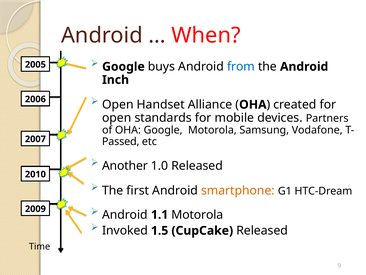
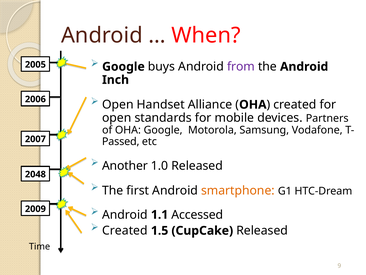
from colour: blue -> purple
2010: 2010 -> 2048
1.1 Motorola: Motorola -> Accessed
Invoked at (125, 230): Invoked -> Created
